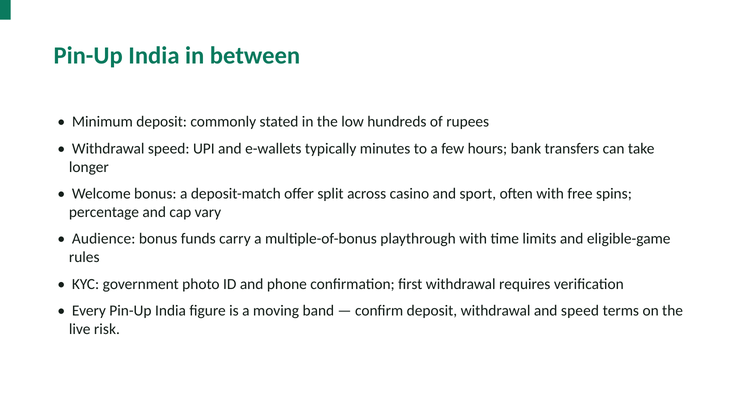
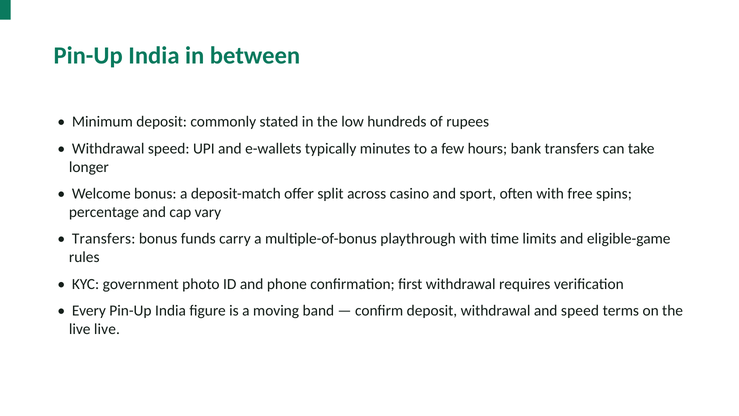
Audience at (104, 239): Audience -> Transfers
live risk: risk -> live
